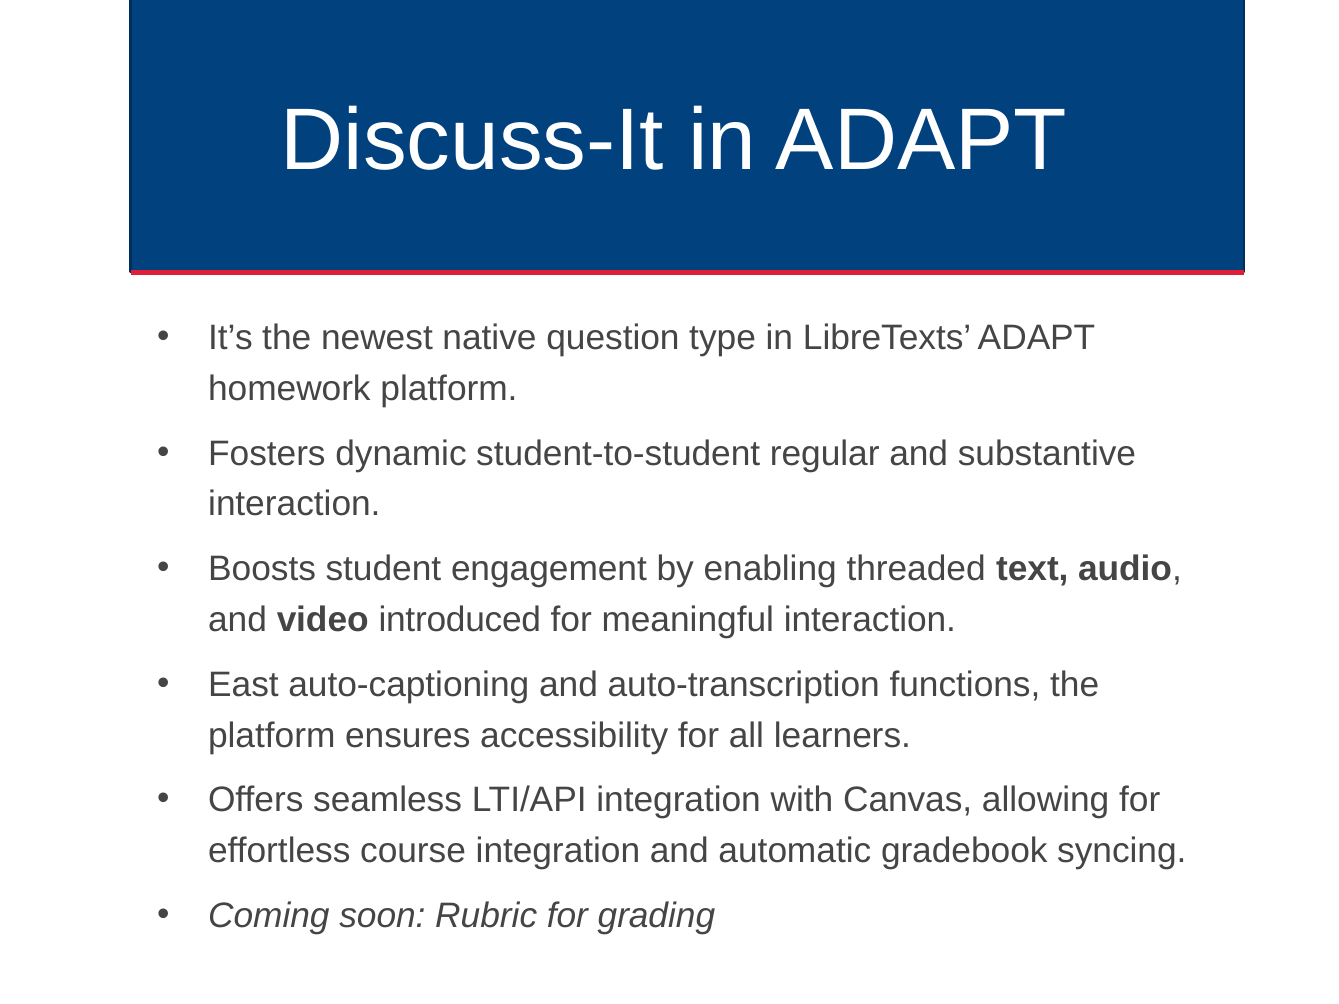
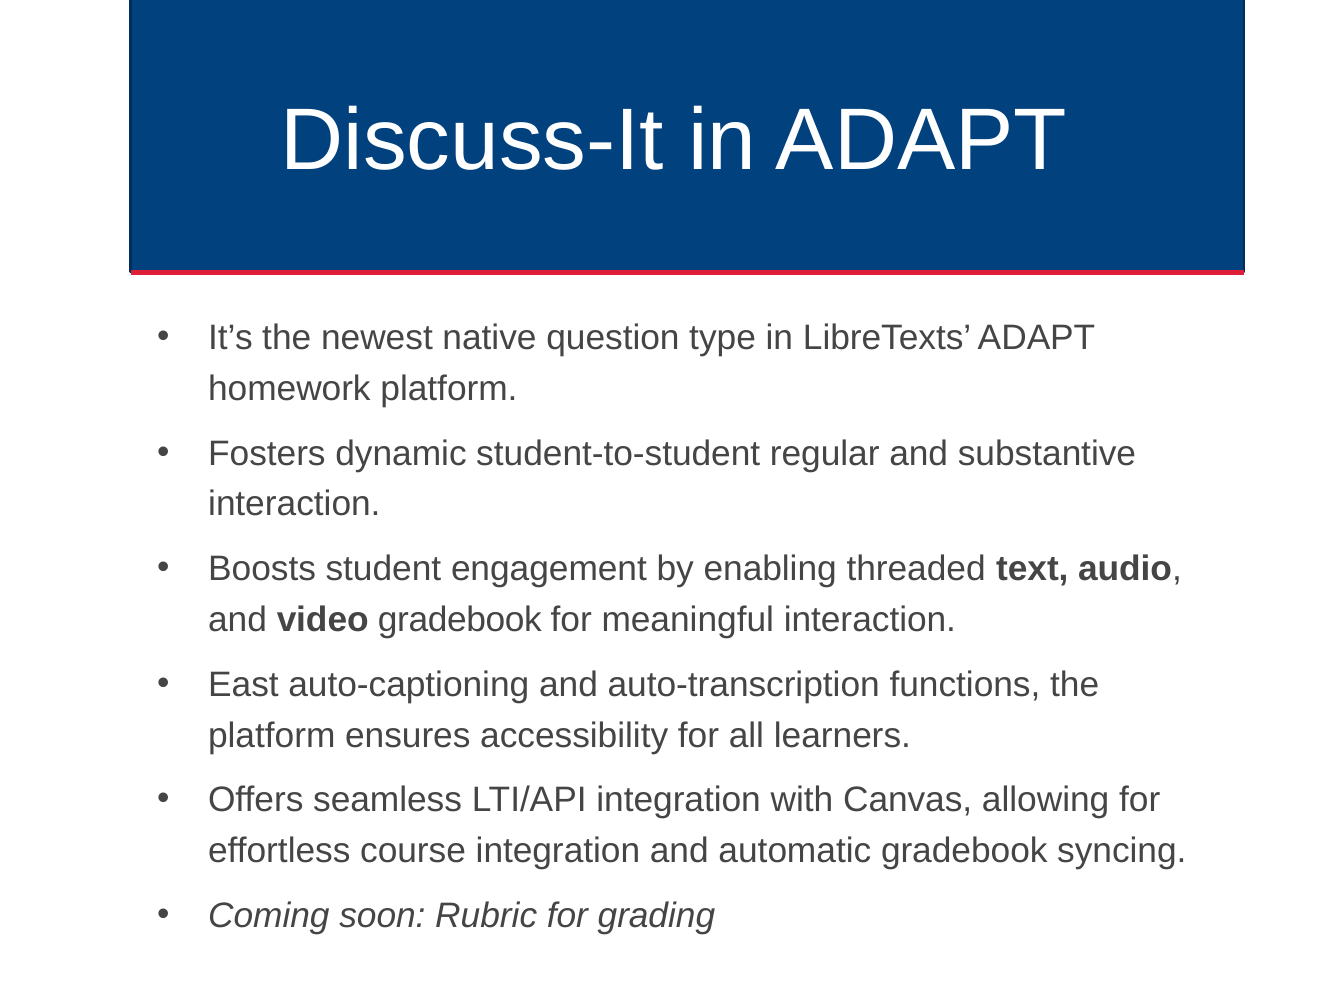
video introduced: introduced -> gradebook
